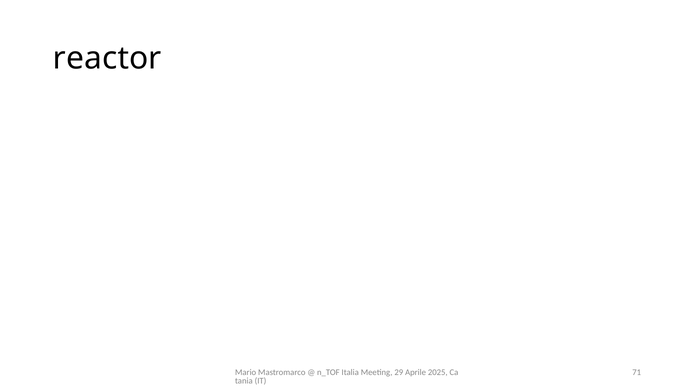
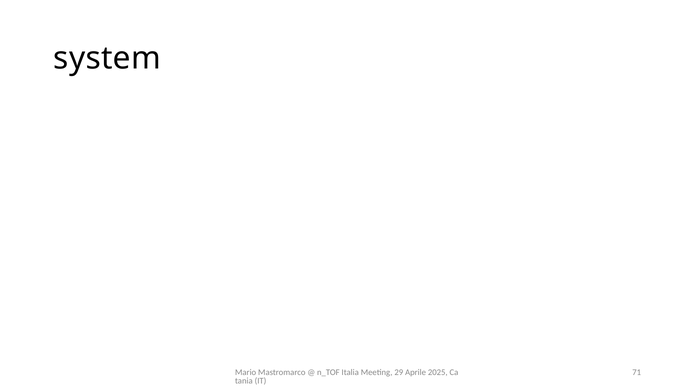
reactor: reactor -> system
